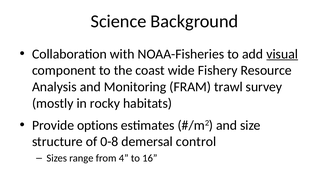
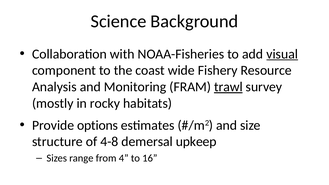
trawl underline: none -> present
0-8: 0-8 -> 4-8
control: control -> upkeep
